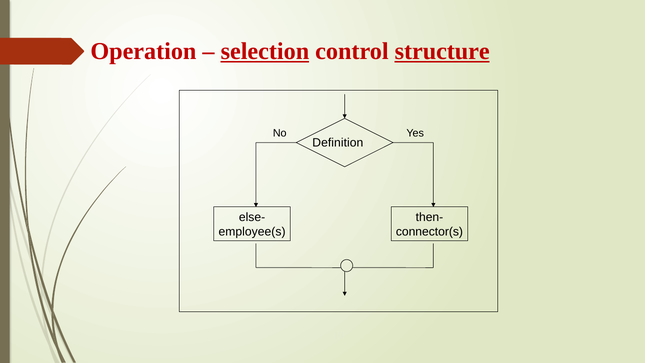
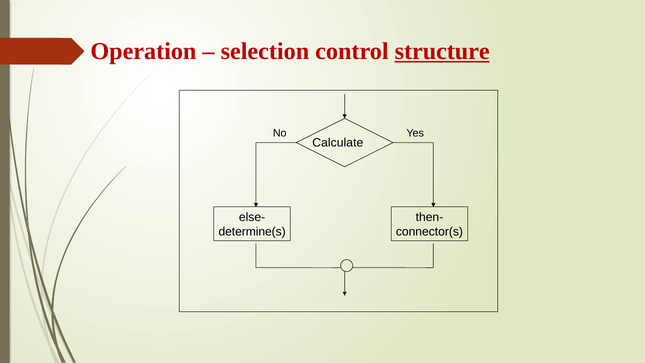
selection underline: present -> none
Definition: Definition -> Calculate
employee(s: employee(s -> determine(s
